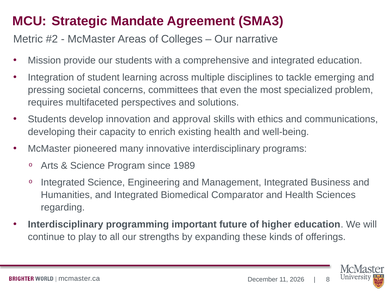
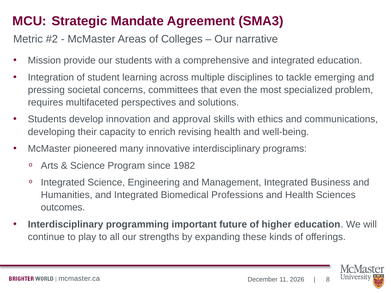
existing: existing -> revising
1989: 1989 -> 1982
Comparator: Comparator -> Professions
regarding: regarding -> outcomes
